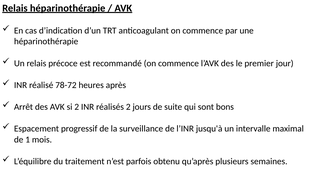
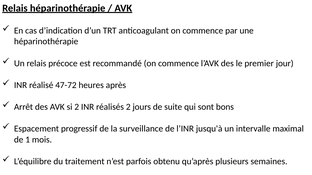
78-72: 78-72 -> 47-72
